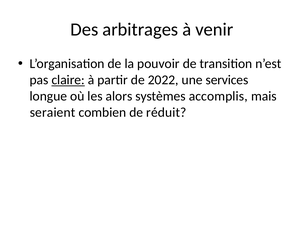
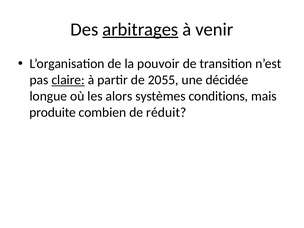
arbitrages underline: none -> present
2022: 2022 -> 2055
services: services -> décidée
accomplis: accomplis -> conditions
seraient: seraient -> produite
